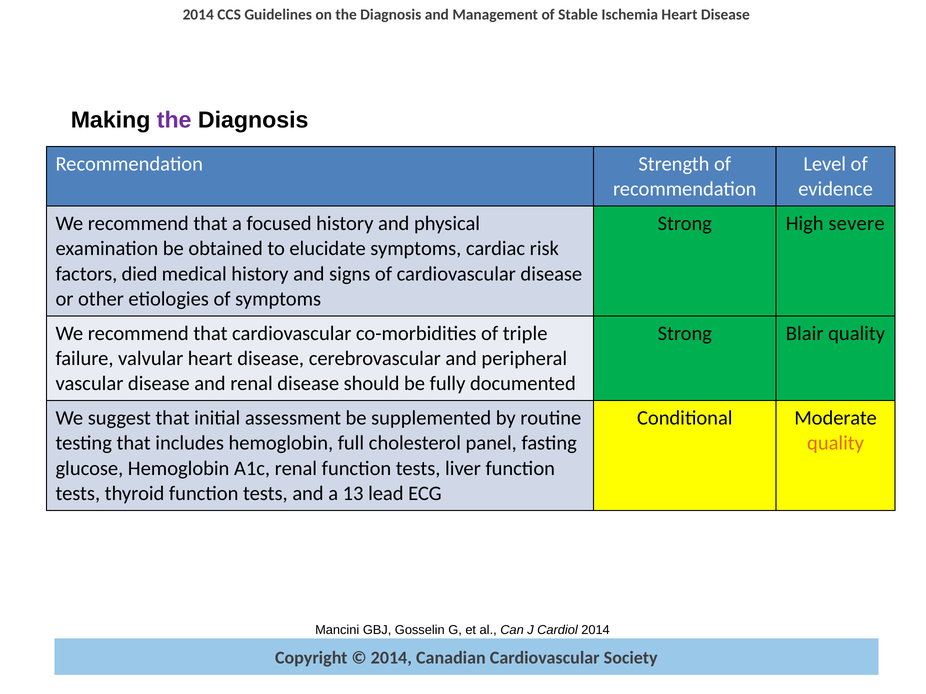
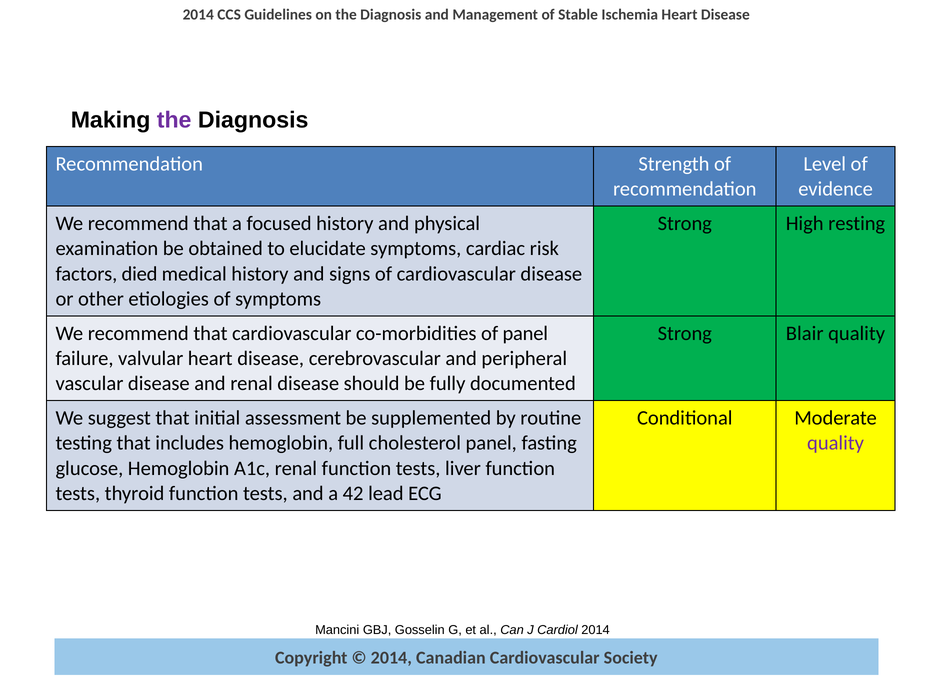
severe: severe -> resting
of triple: triple -> panel
quality at (836, 444) colour: orange -> purple
13: 13 -> 42
